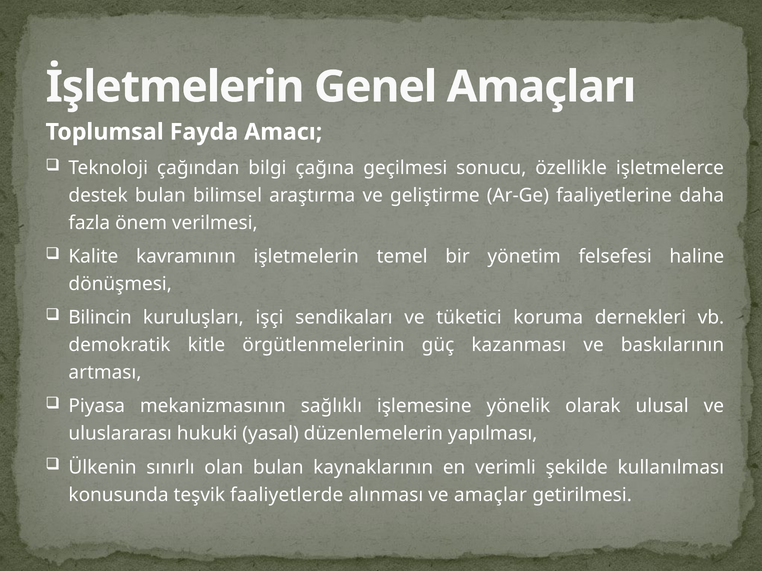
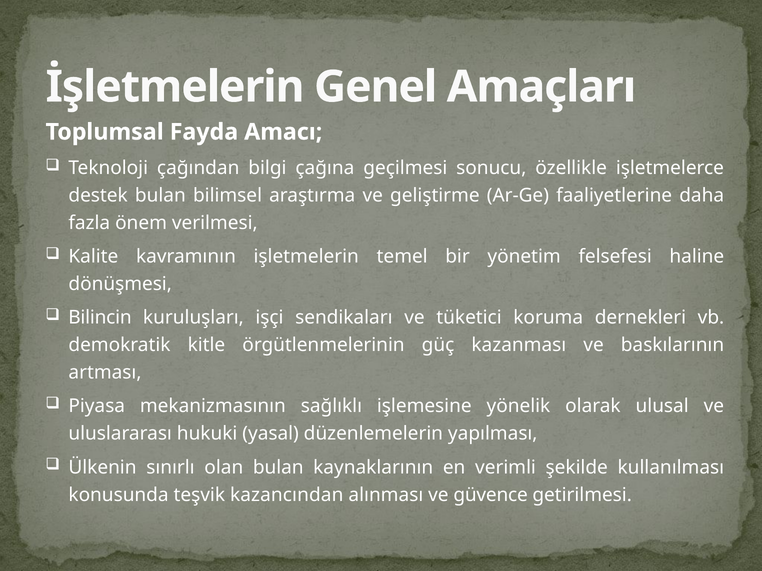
faaliyetlerde: faaliyetlerde -> kazancından
amaçlar: amaçlar -> güvence
